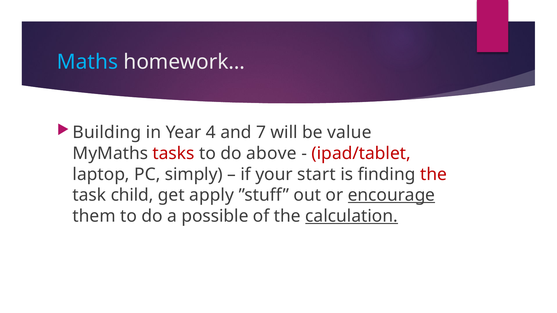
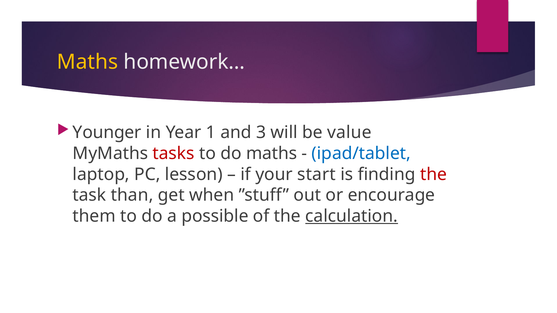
Maths at (87, 62) colour: light blue -> yellow
Building: Building -> Younger
4: 4 -> 1
7: 7 -> 3
do above: above -> maths
ipad/tablet colour: red -> blue
simply: simply -> lesson
child: child -> than
apply: apply -> when
encourage underline: present -> none
